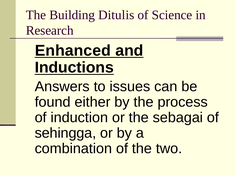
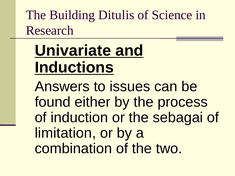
Enhanced: Enhanced -> Univariate
sehingga: sehingga -> limitation
